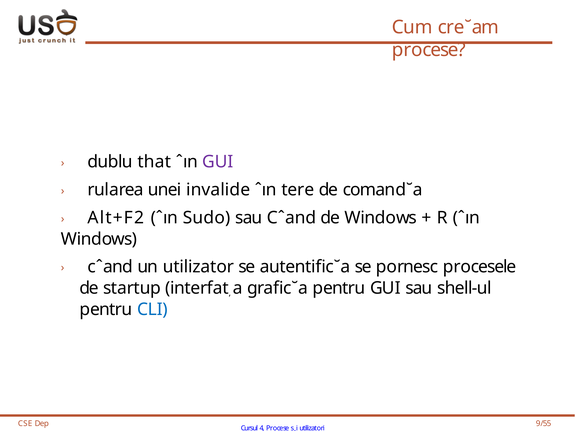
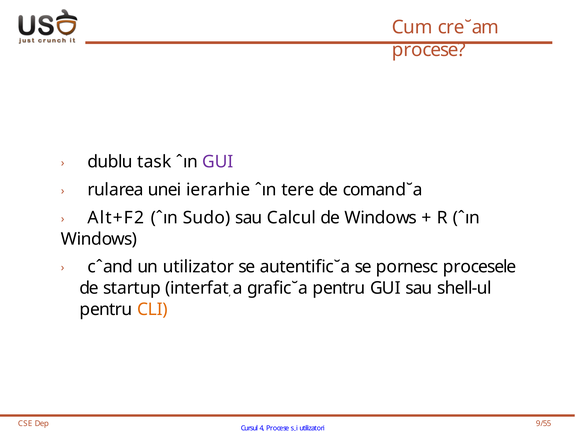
that: that -> task
invalide: invalide -> ierarhie
sau Cˆand: Cˆand -> Calcul
CLI colour: blue -> orange
